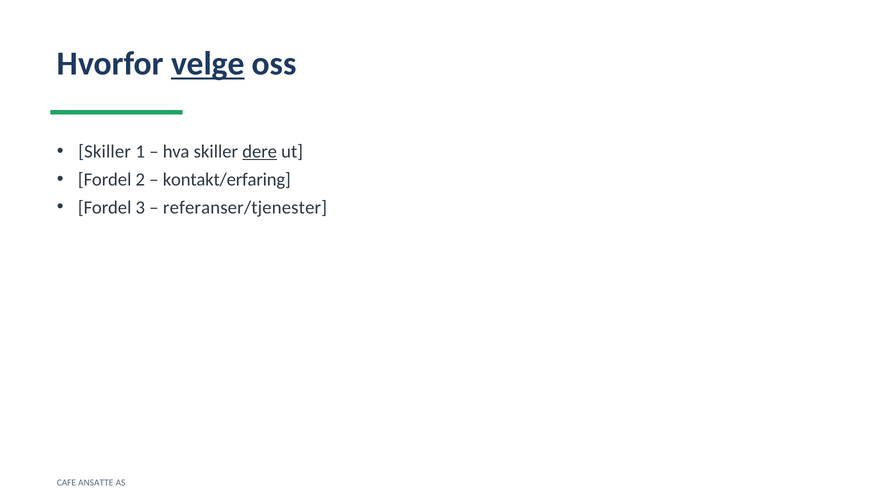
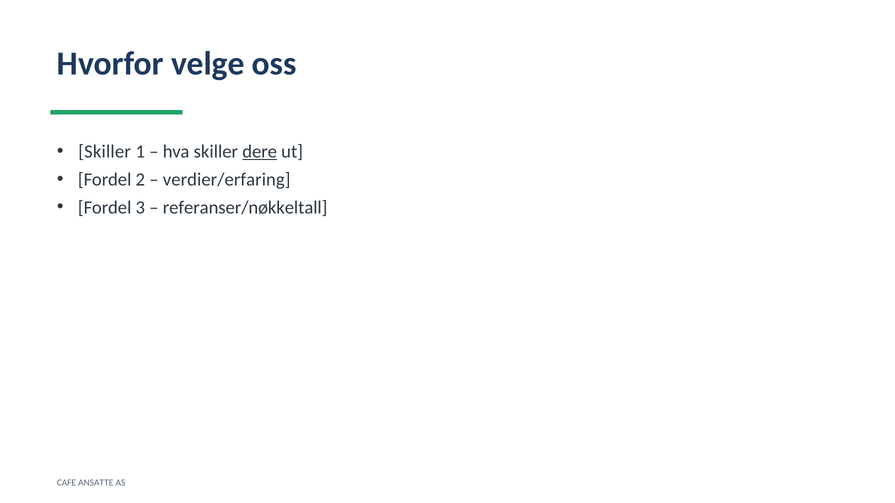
velge underline: present -> none
kontakt/erfaring: kontakt/erfaring -> verdier/erfaring
referanser/tjenester: referanser/tjenester -> referanser/nøkkeltall
